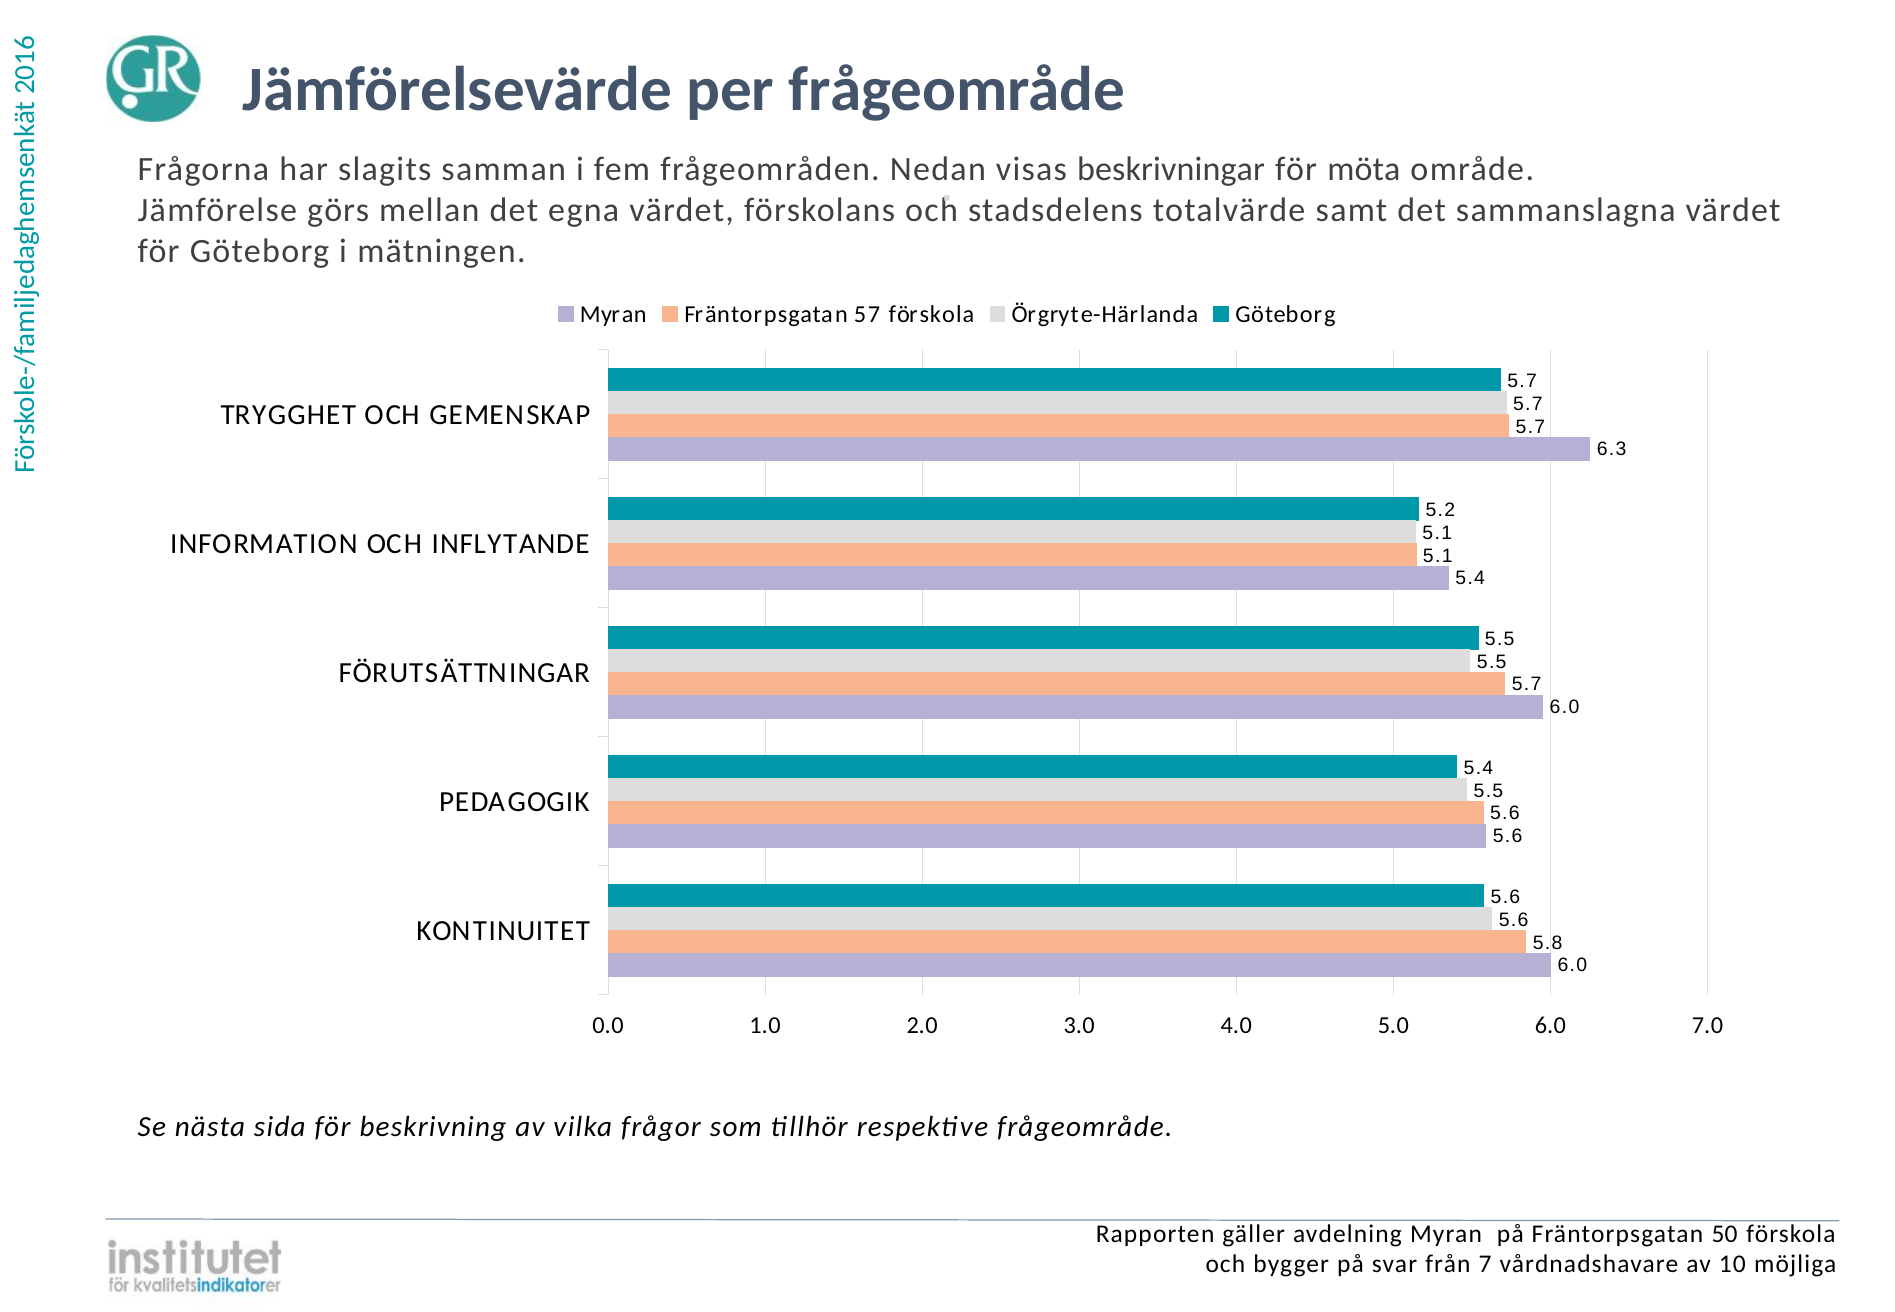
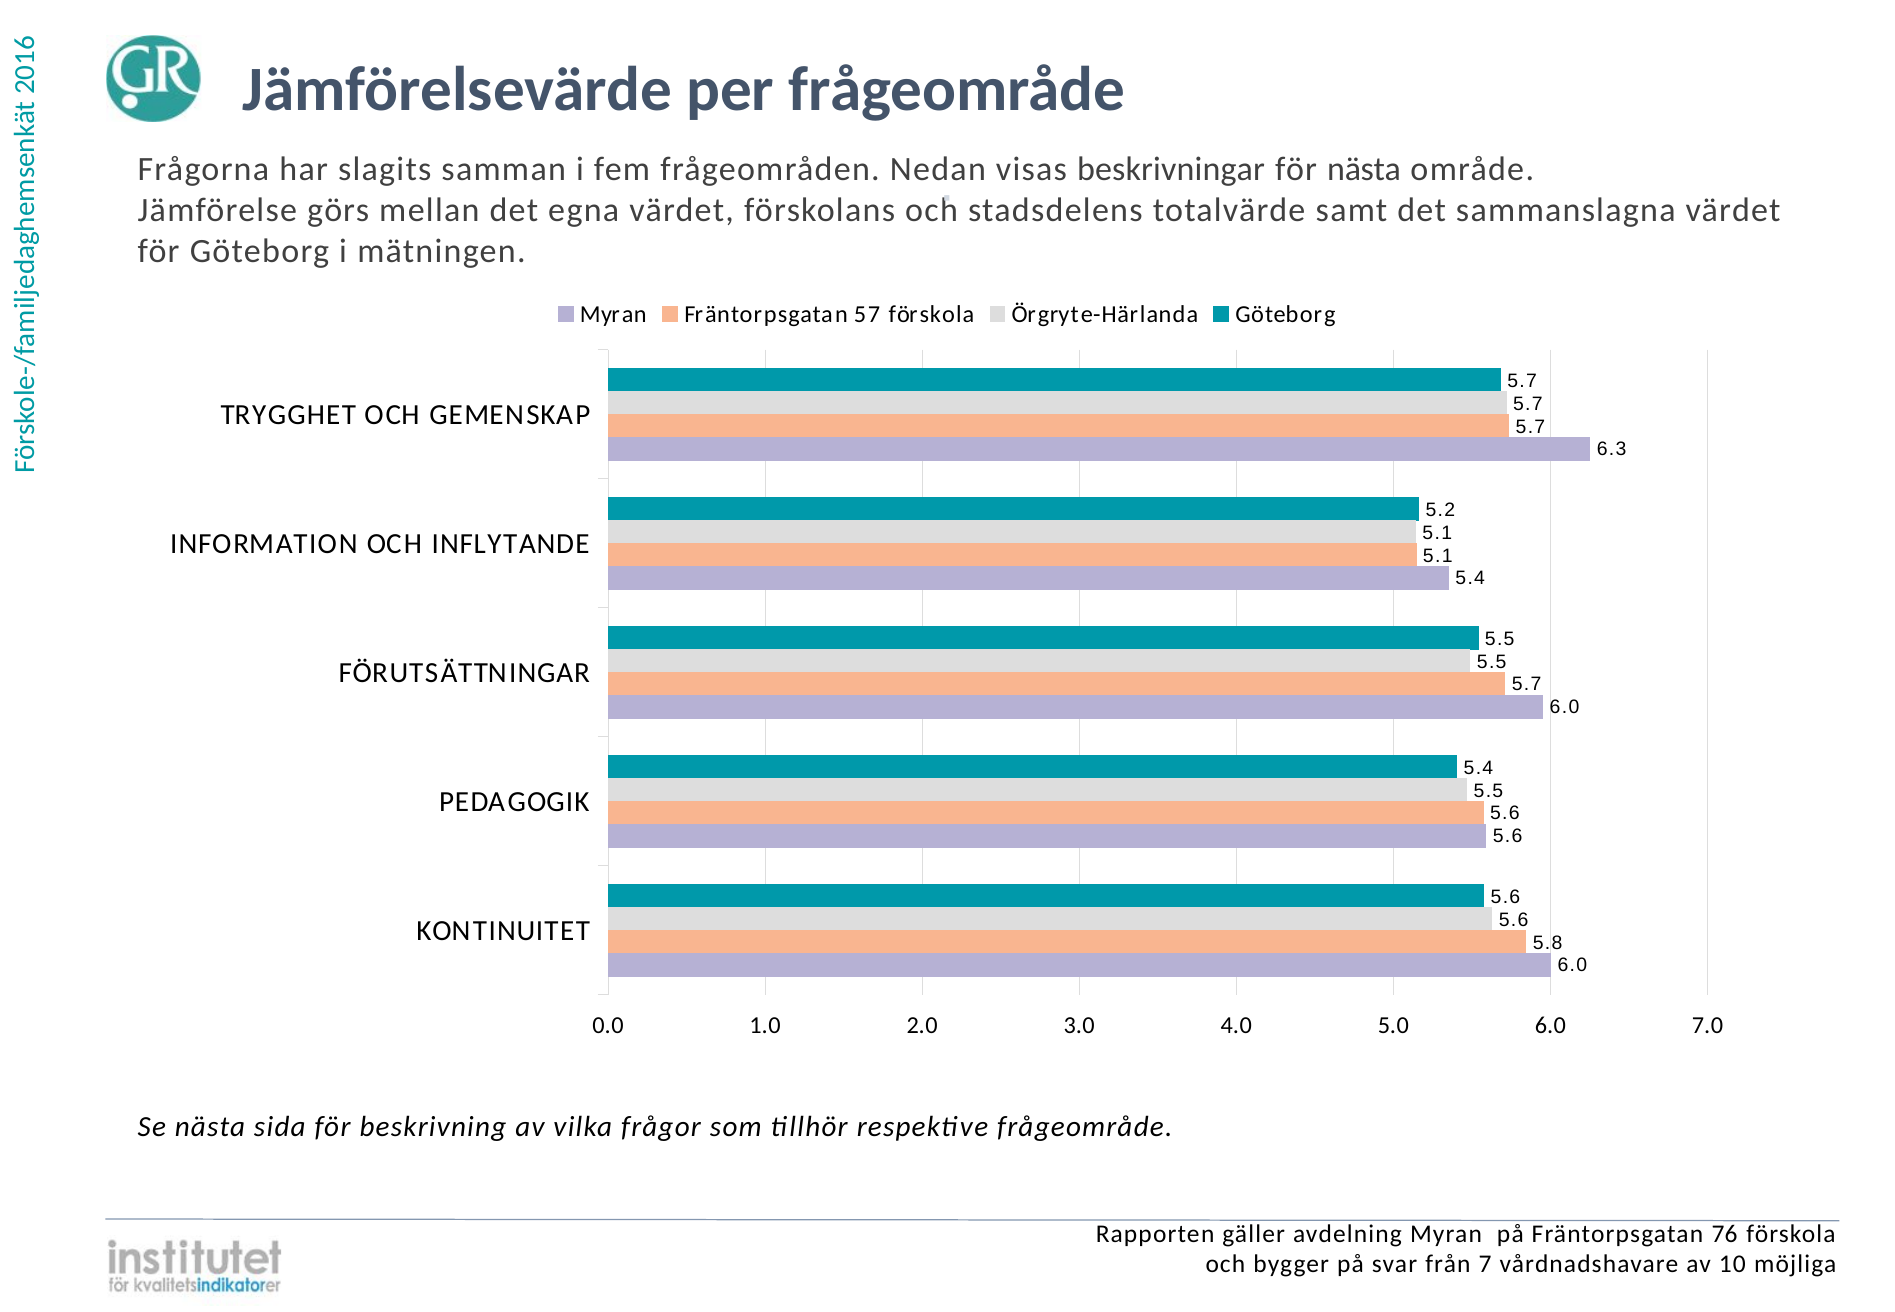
för möta: möta -> nästa
50: 50 -> 76
